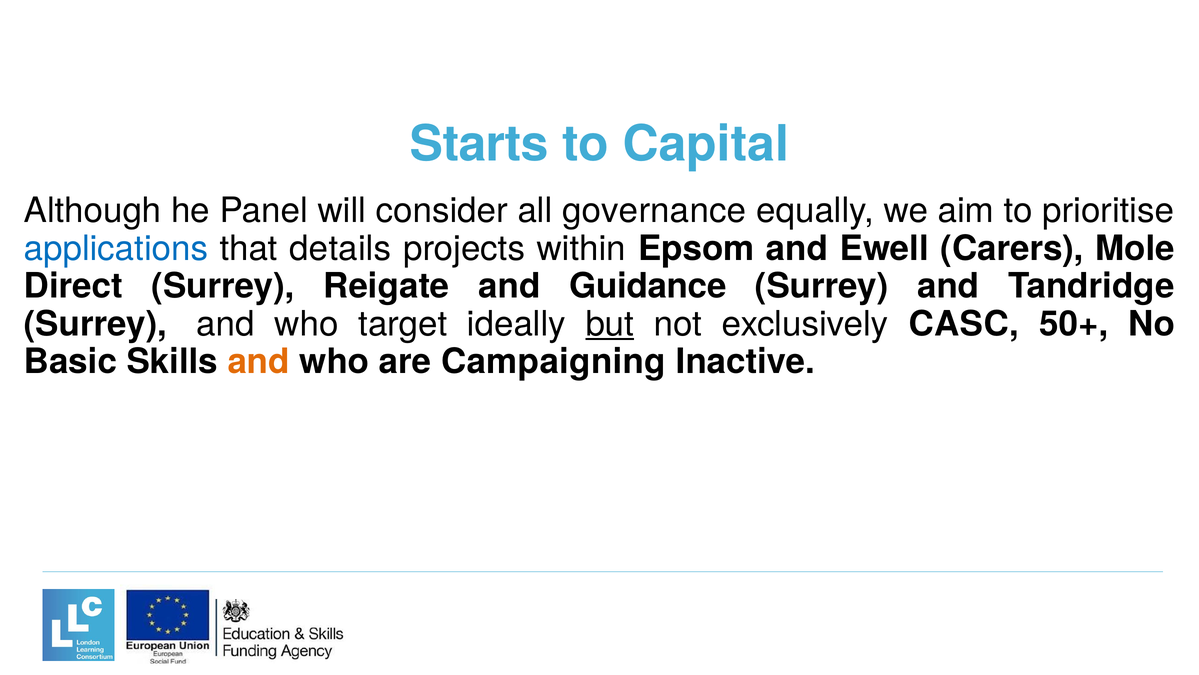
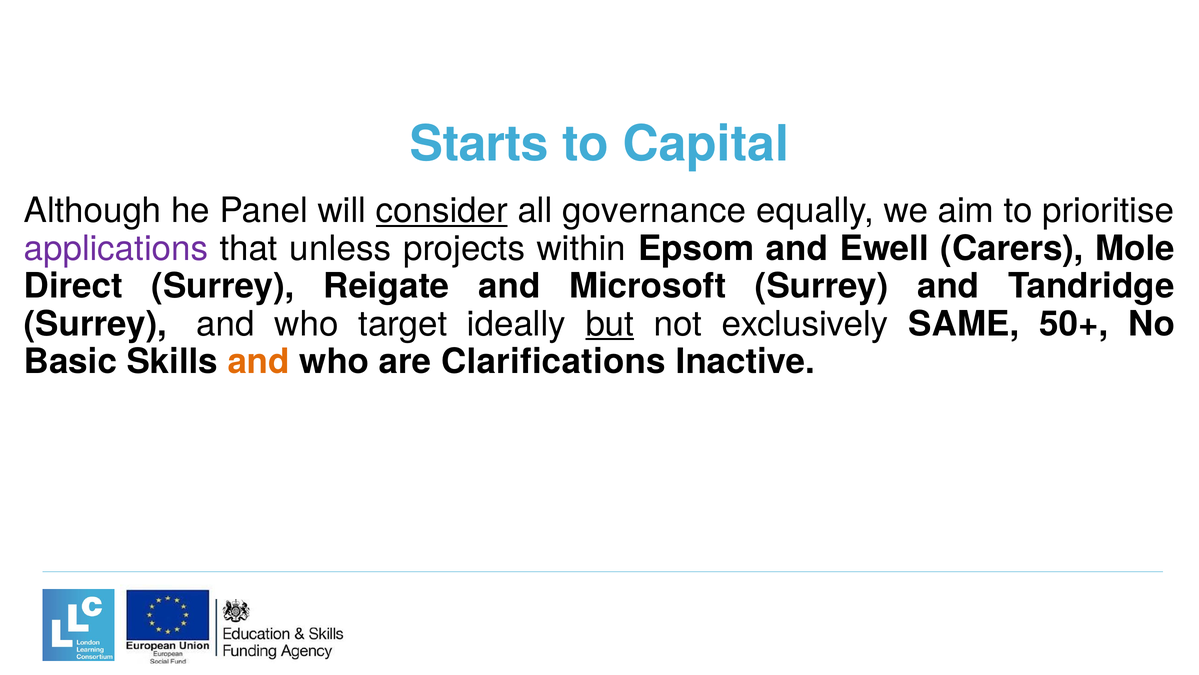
consider underline: none -> present
applications colour: blue -> purple
details: details -> unless
Guidance: Guidance -> Microsoft
CASC: CASC -> SAME
Campaigning: Campaigning -> Clarifications
